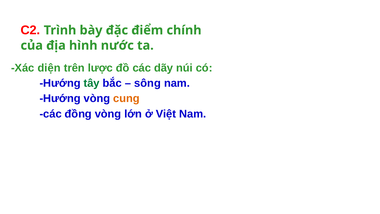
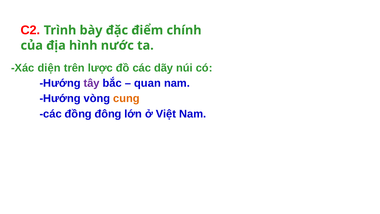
tây colour: green -> purple
sông: sông -> quan
đồng vòng: vòng -> đông
